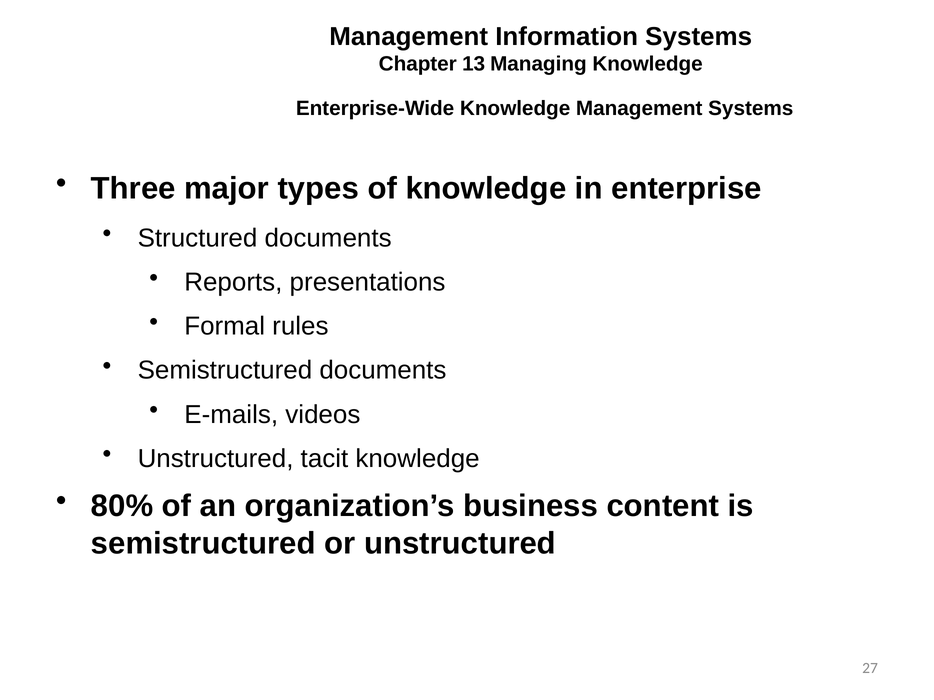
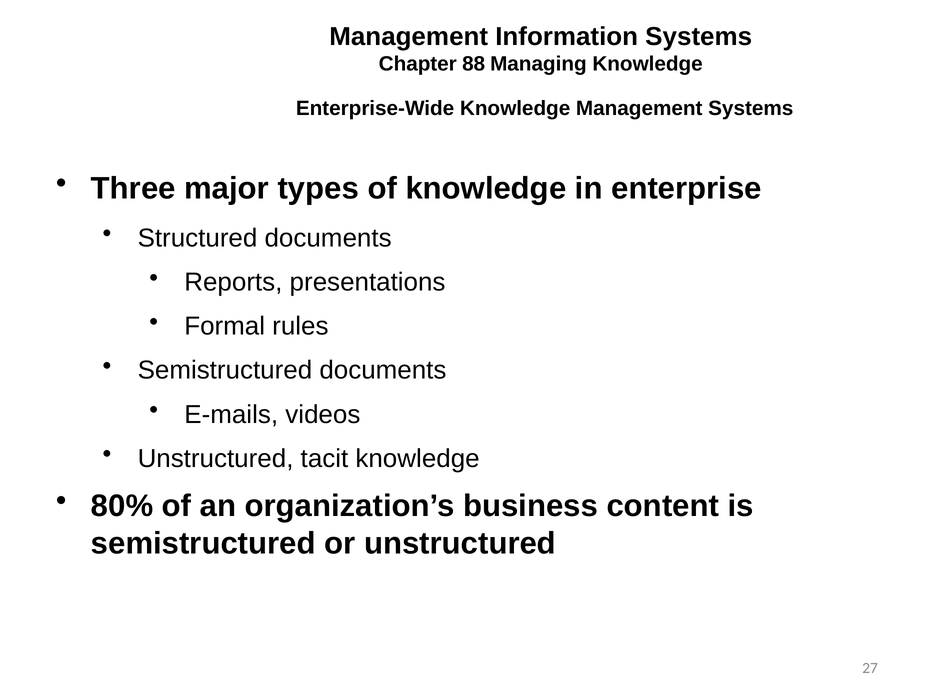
13: 13 -> 88
